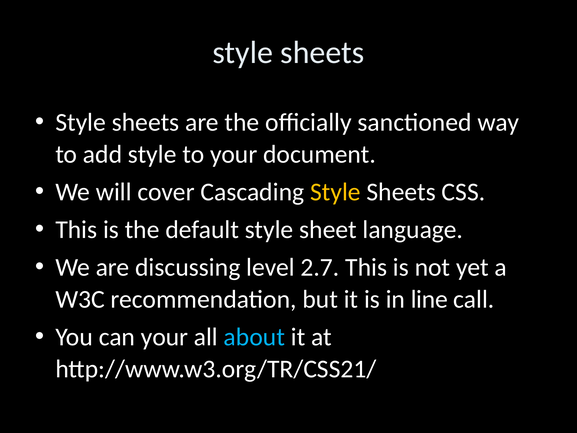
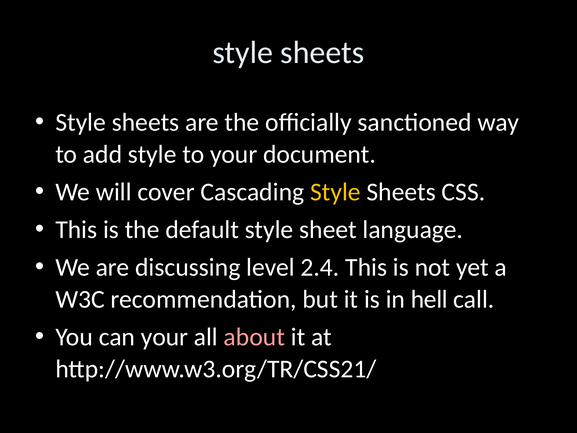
2.7: 2.7 -> 2.4
line: line -> hell
about colour: light blue -> pink
